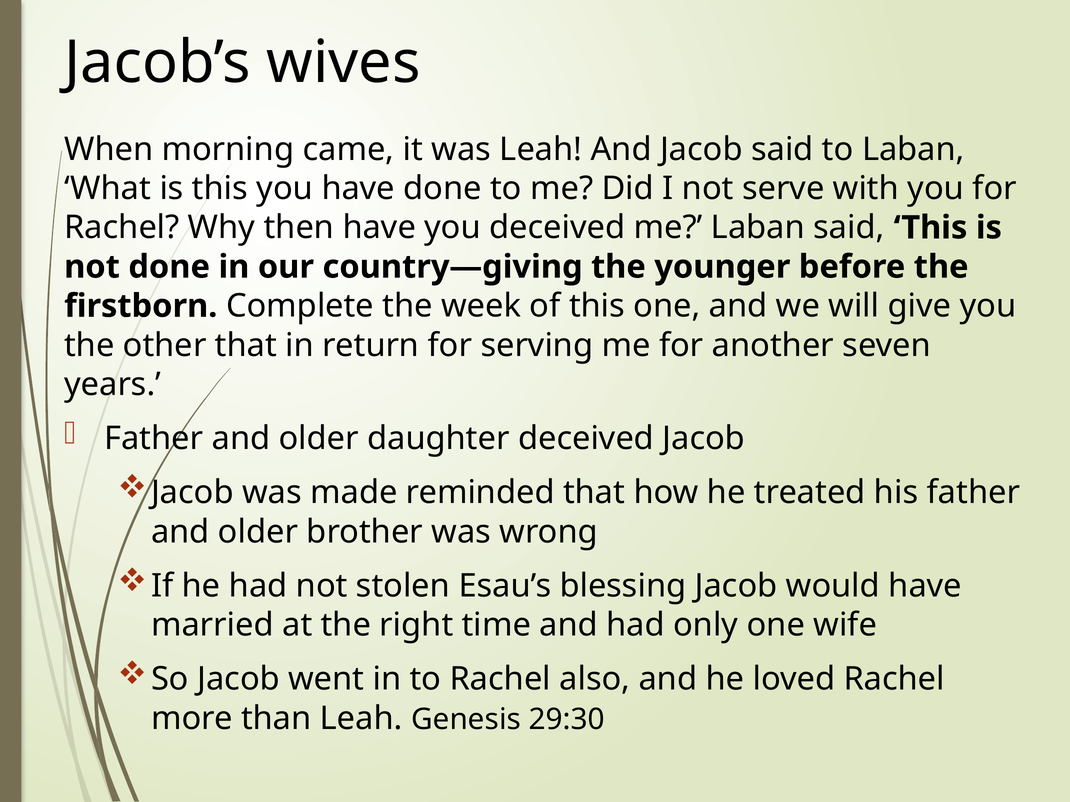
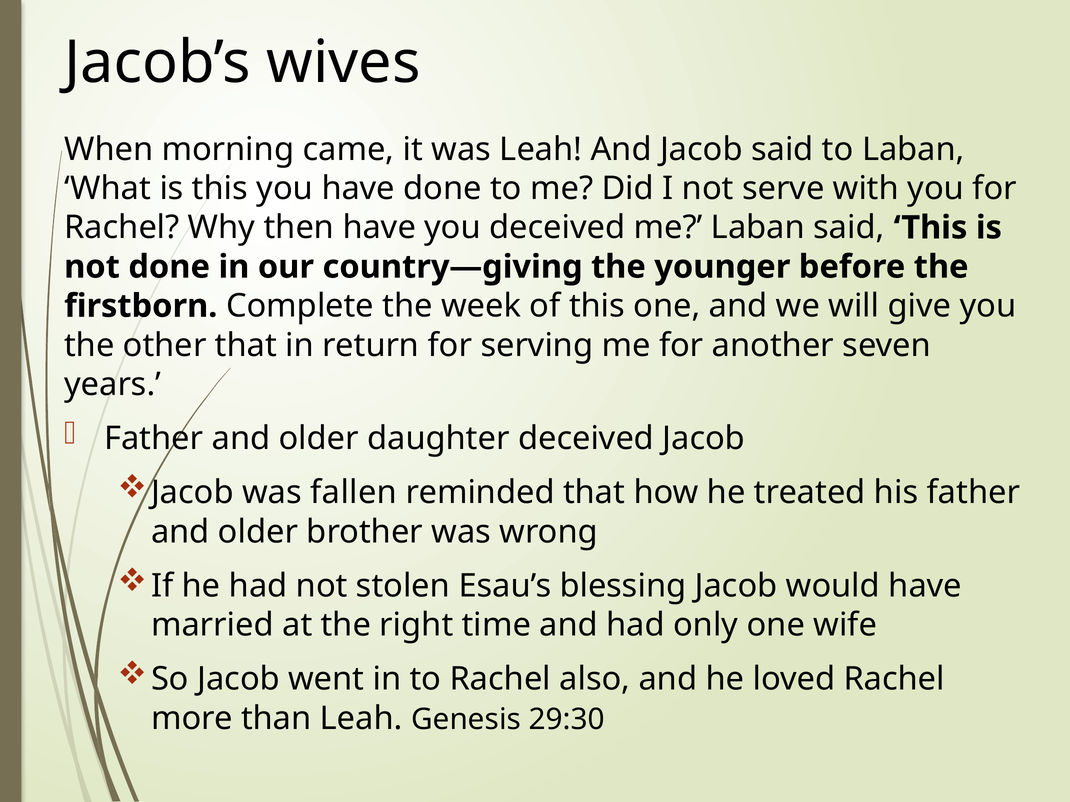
made: made -> fallen
